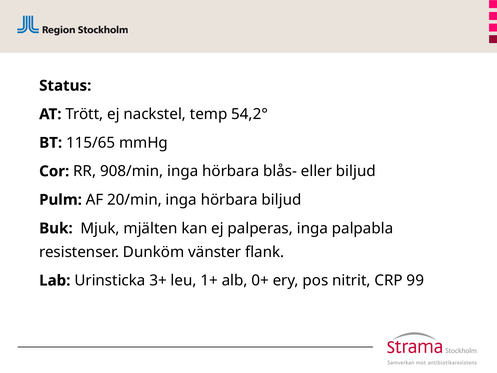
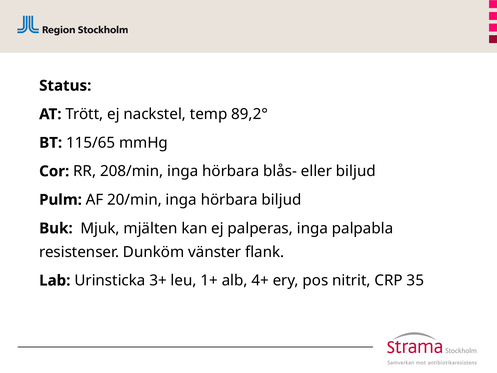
54,2°: 54,2° -> 89,2°
908/min: 908/min -> 208/min
0+: 0+ -> 4+
99: 99 -> 35
